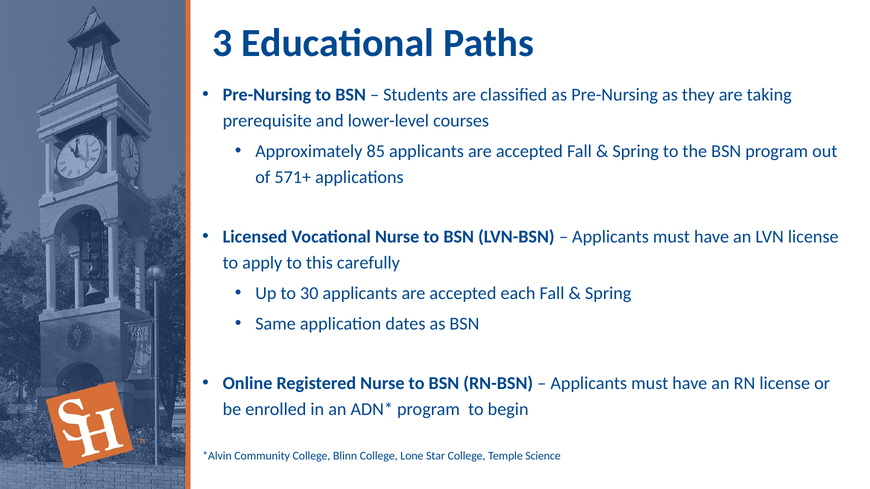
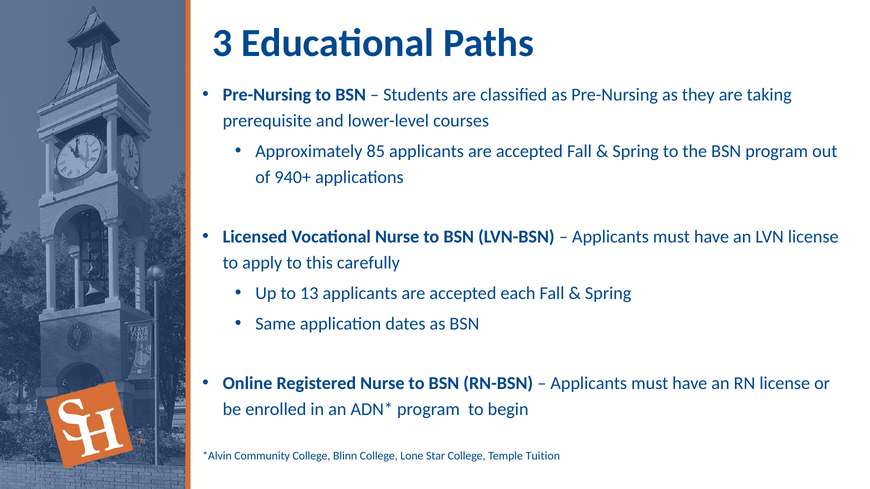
571+: 571+ -> 940+
30: 30 -> 13
Science: Science -> Tuition
